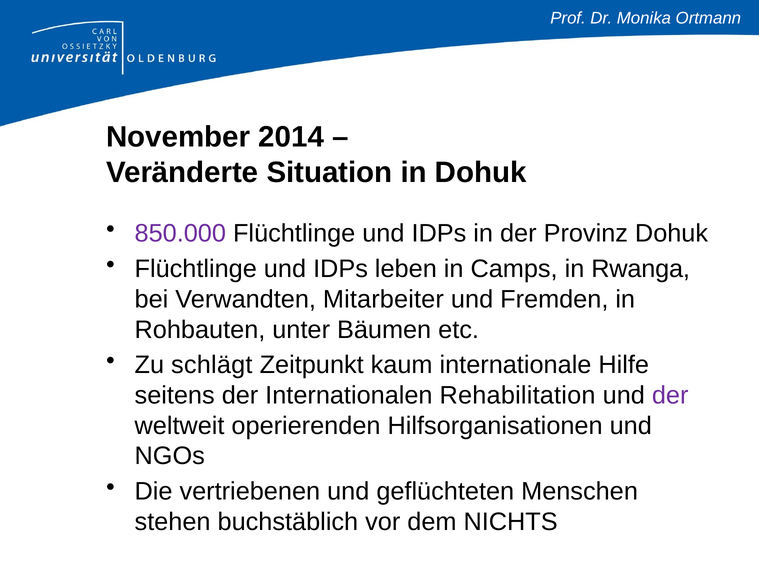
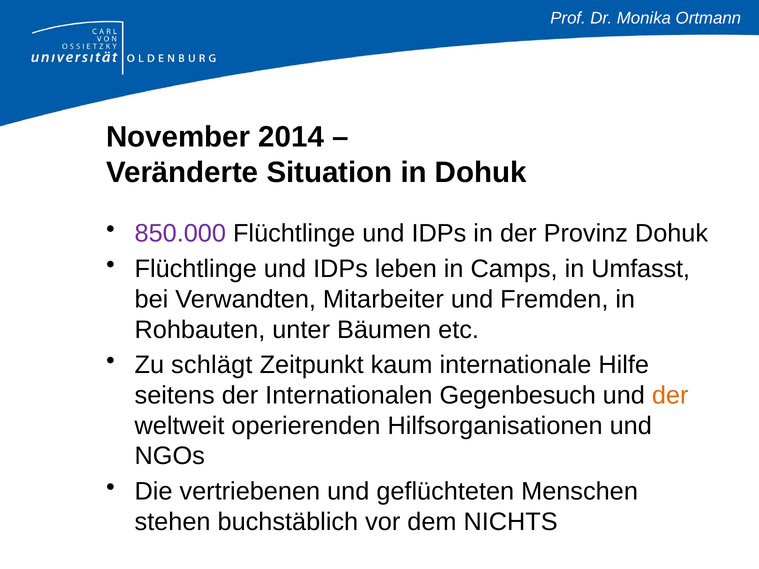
Rwanga: Rwanga -> Umfasst
Rehabilitation: Rehabilitation -> Gegenbesuch
der at (670, 396) colour: purple -> orange
